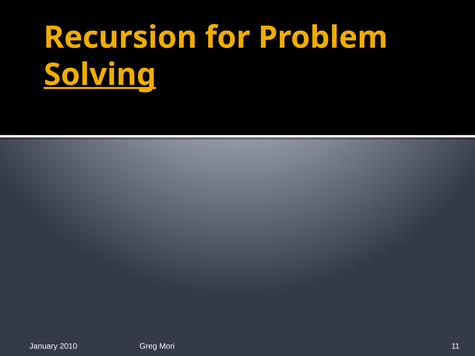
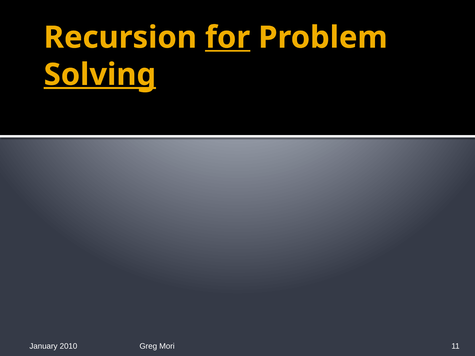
for underline: none -> present
